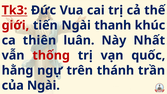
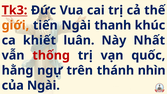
giới colour: red -> orange
thiên: thiên -> khiết
trần: trần -> nhìn
